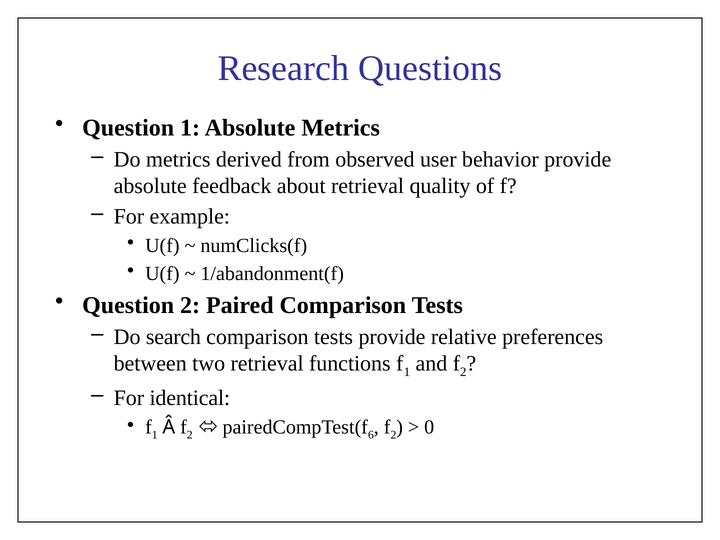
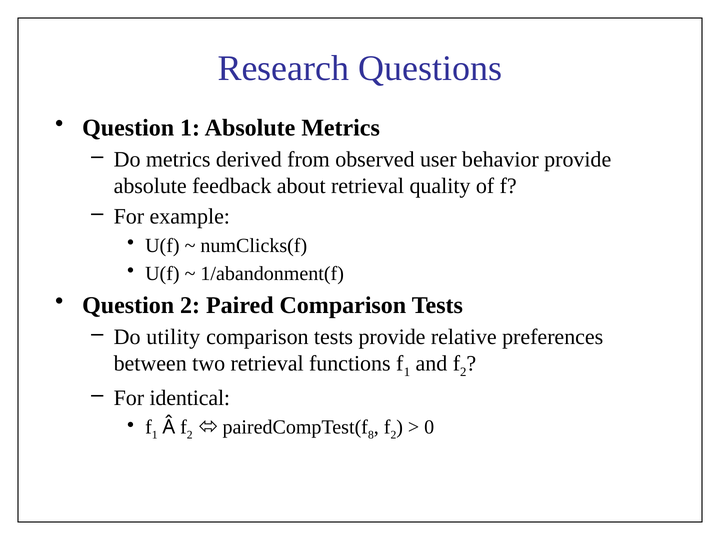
search: search -> utility
6: 6 -> 8
